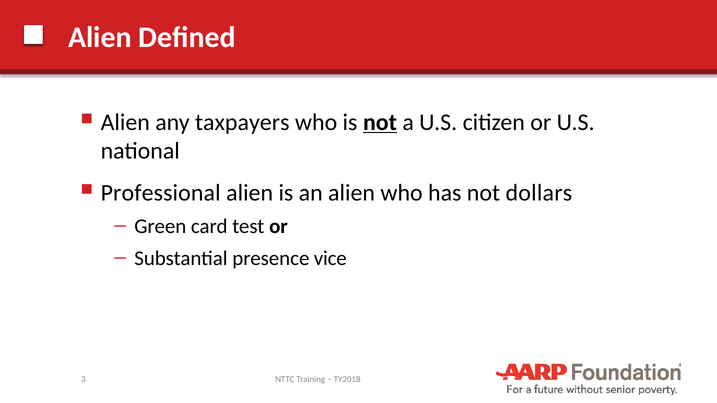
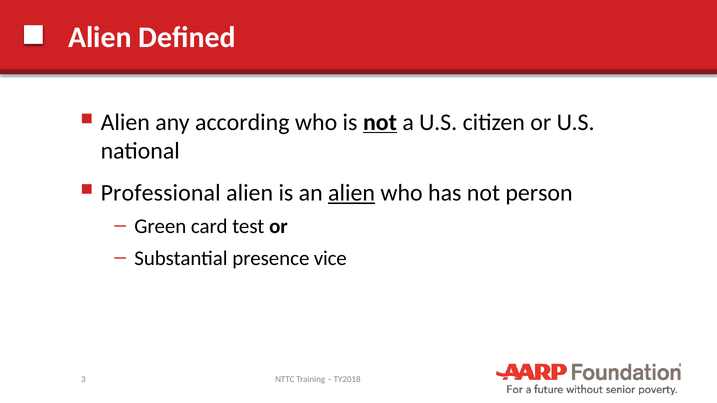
taxpayers: taxpayers -> according
alien at (352, 193) underline: none -> present
dollars: dollars -> person
